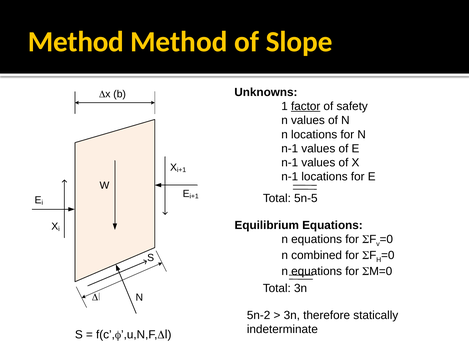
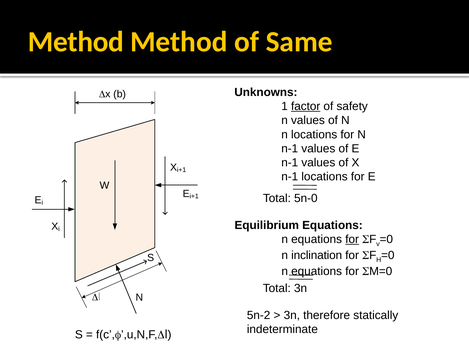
Slope: Slope -> Same
5n-5: 5n-5 -> 5n-0
for at (352, 239) underline: none -> present
combined: combined -> inclination
